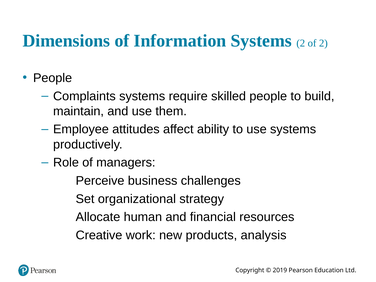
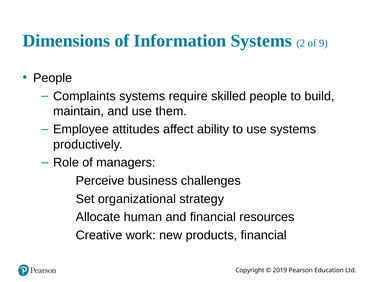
of 2: 2 -> 9
products analysis: analysis -> financial
